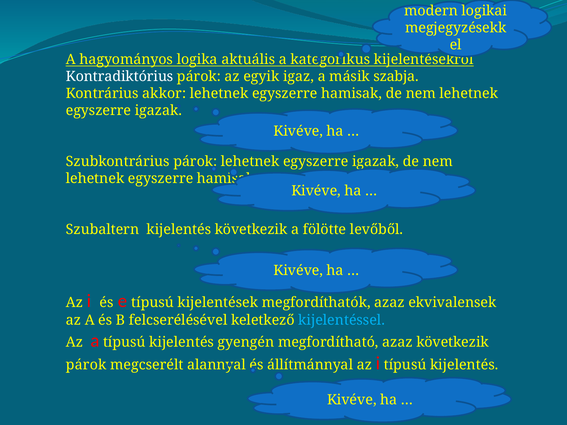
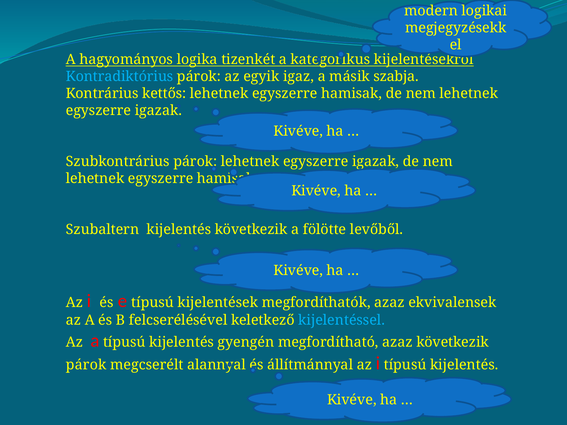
aktuális: aktuális -> tizenkét
Kontradiktórius colour: white -> light blue
akkor: akkor -> kettős
